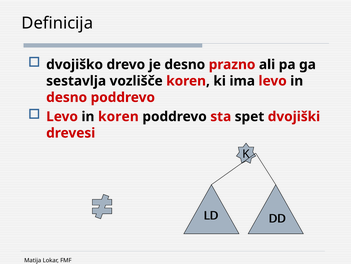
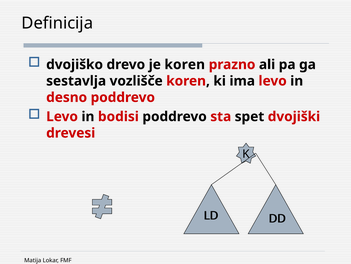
je desno: desno -> koren
in koren: koren -> bodisi
